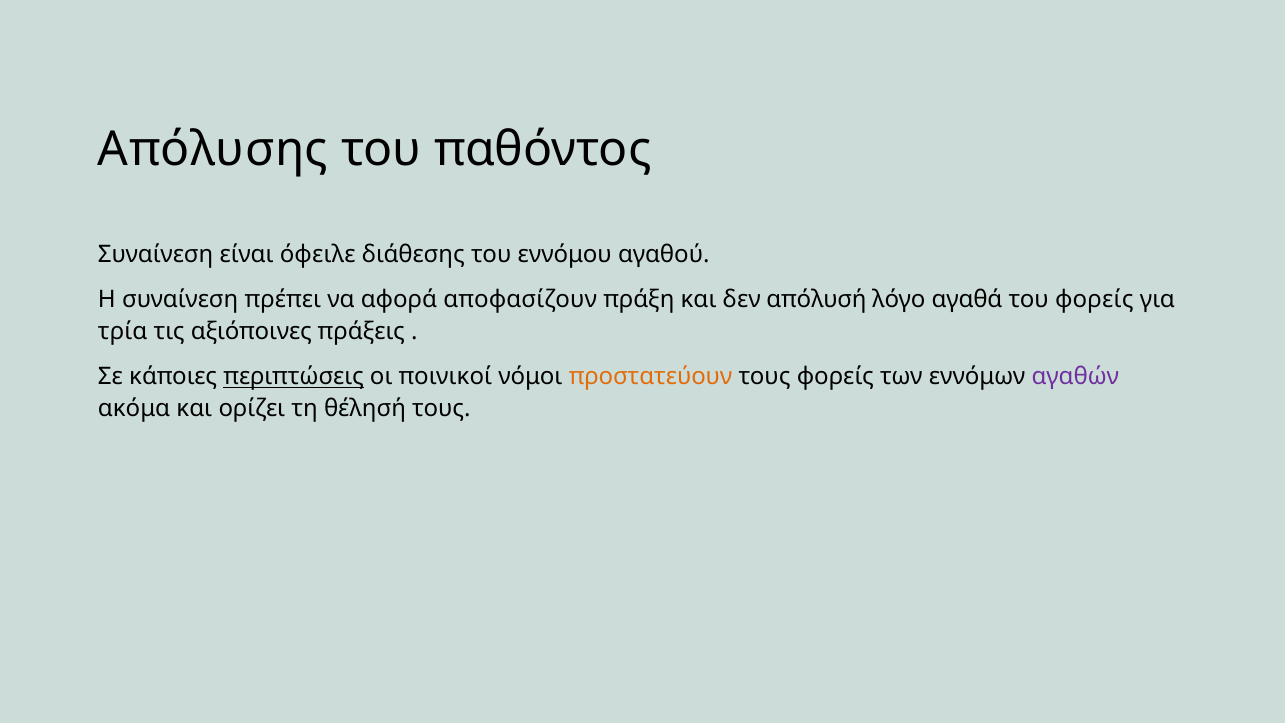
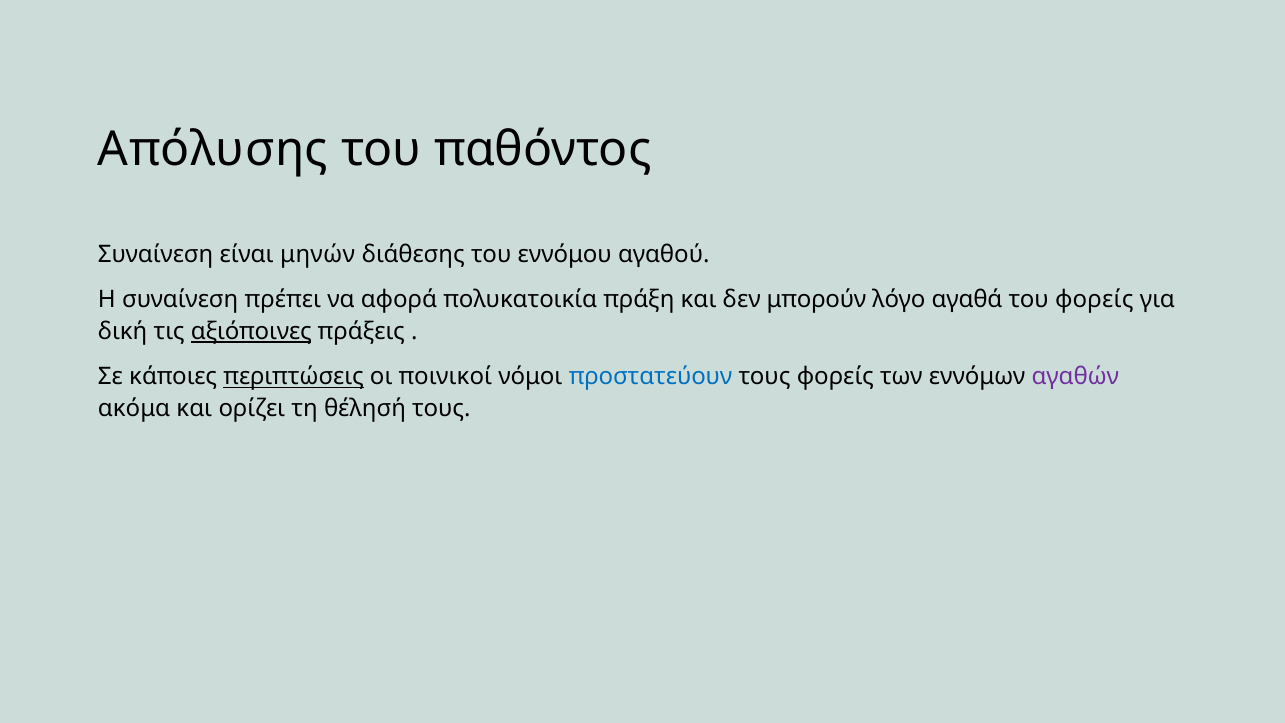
όφειλε: όφειλε -> μηνών
αποφασίζουν: αποφασίζουν -> πολυκατοικία
απόλυσή: απόλυσή -> μπορούν
τρία: τρία -> δική
αξιόποινες underline: none -> present
προστατεύουν colour: orange -> blue
